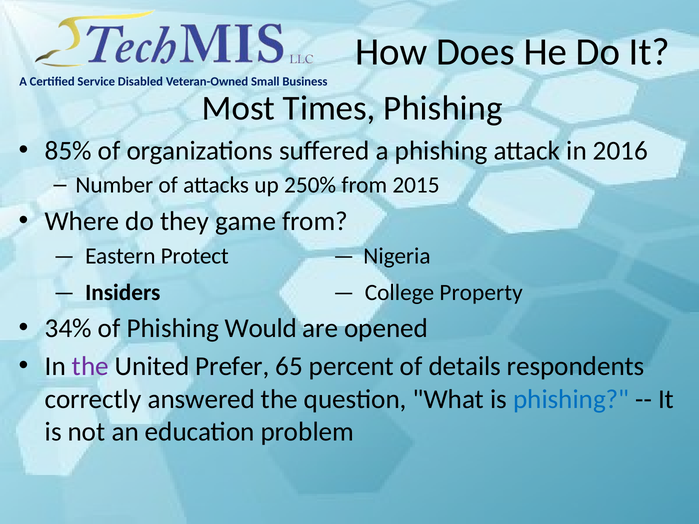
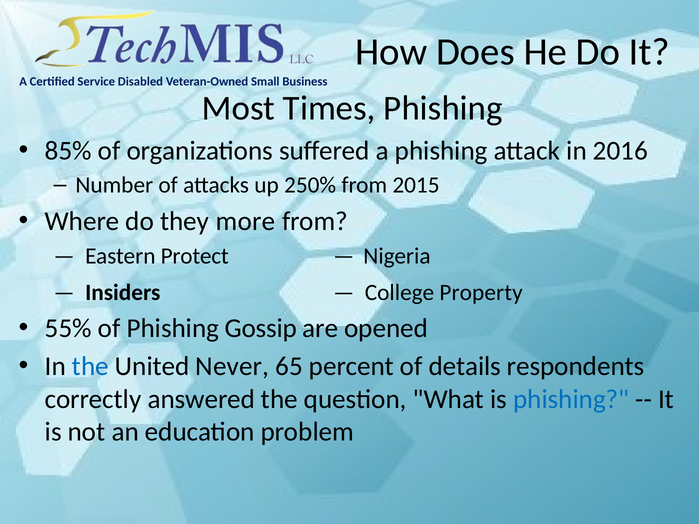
game: game -> more
34%: 34% -> 55%
Would: Would -> Gossip
the at (90, 367) colour: purple -> blue
Prefer: Prefer -> Never
